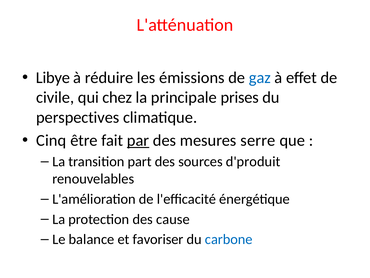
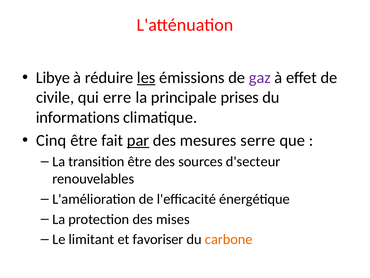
les underline: none -> present
gaz colour: blue -> purple
chez: chez -> erre
perspectives: perspectives -> informations
transition part: part -> être
d'produit: d'produit -> d'secteur
cause: cause -> mises
balance: balance -> limitant
carbone colour: blue -> orange
